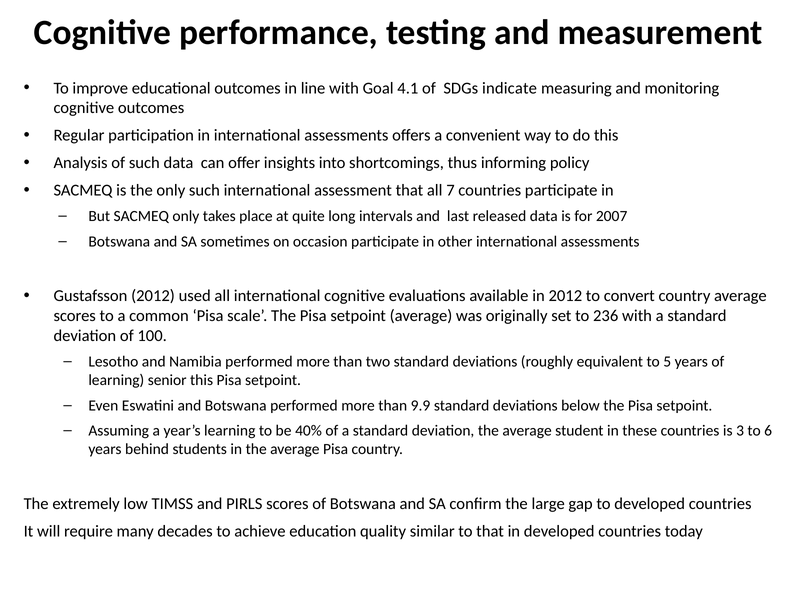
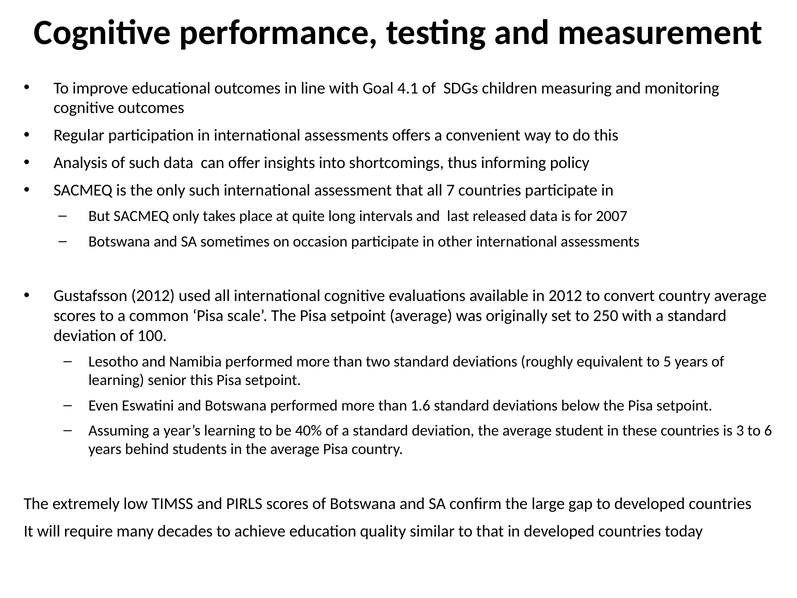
indicate: indicate -> children
236: 236 -> 250
9.9: 9.9 -> 1.6
